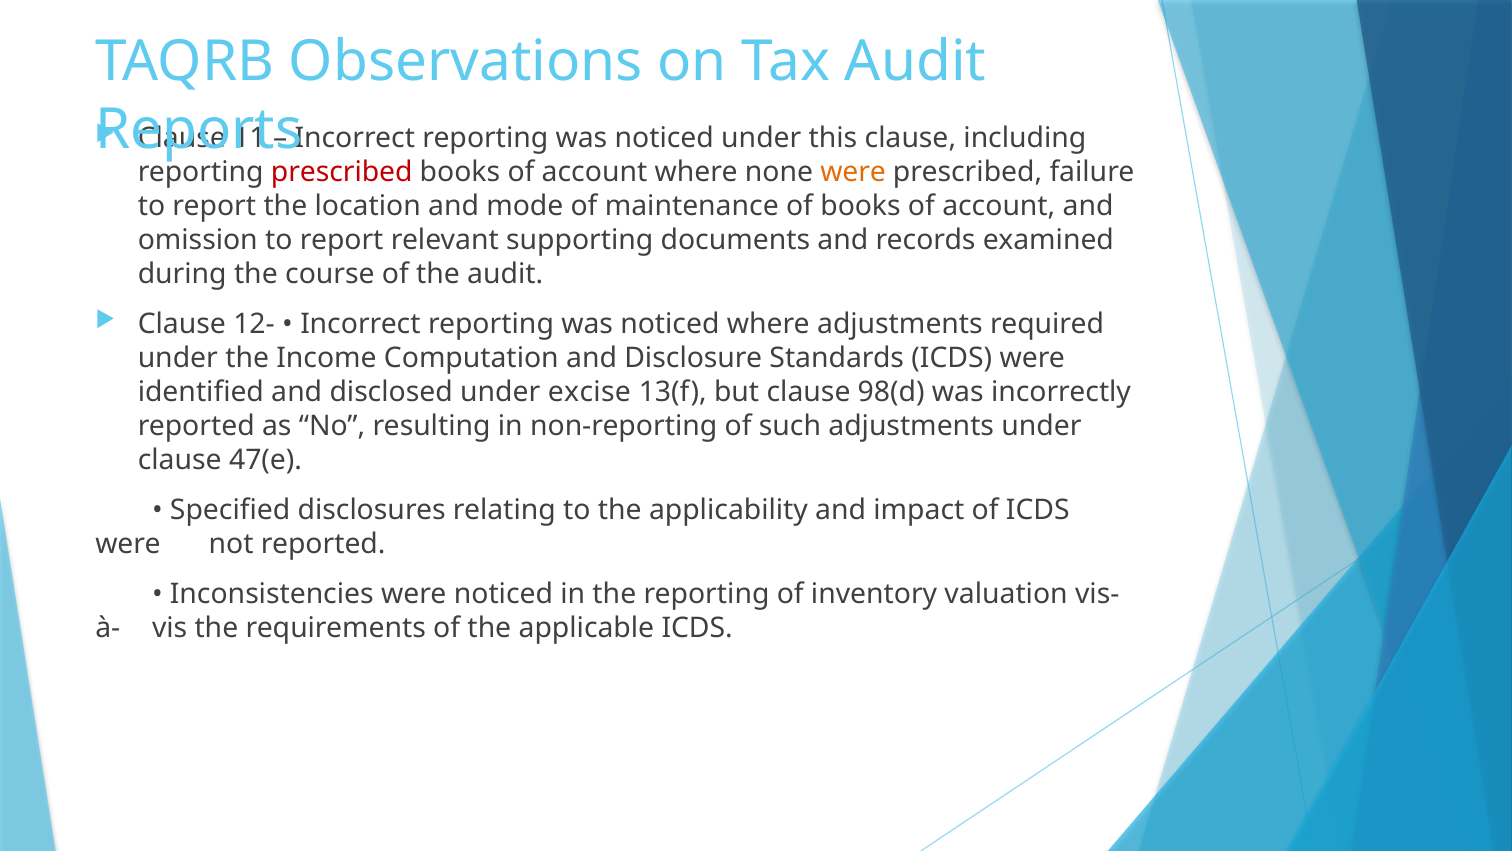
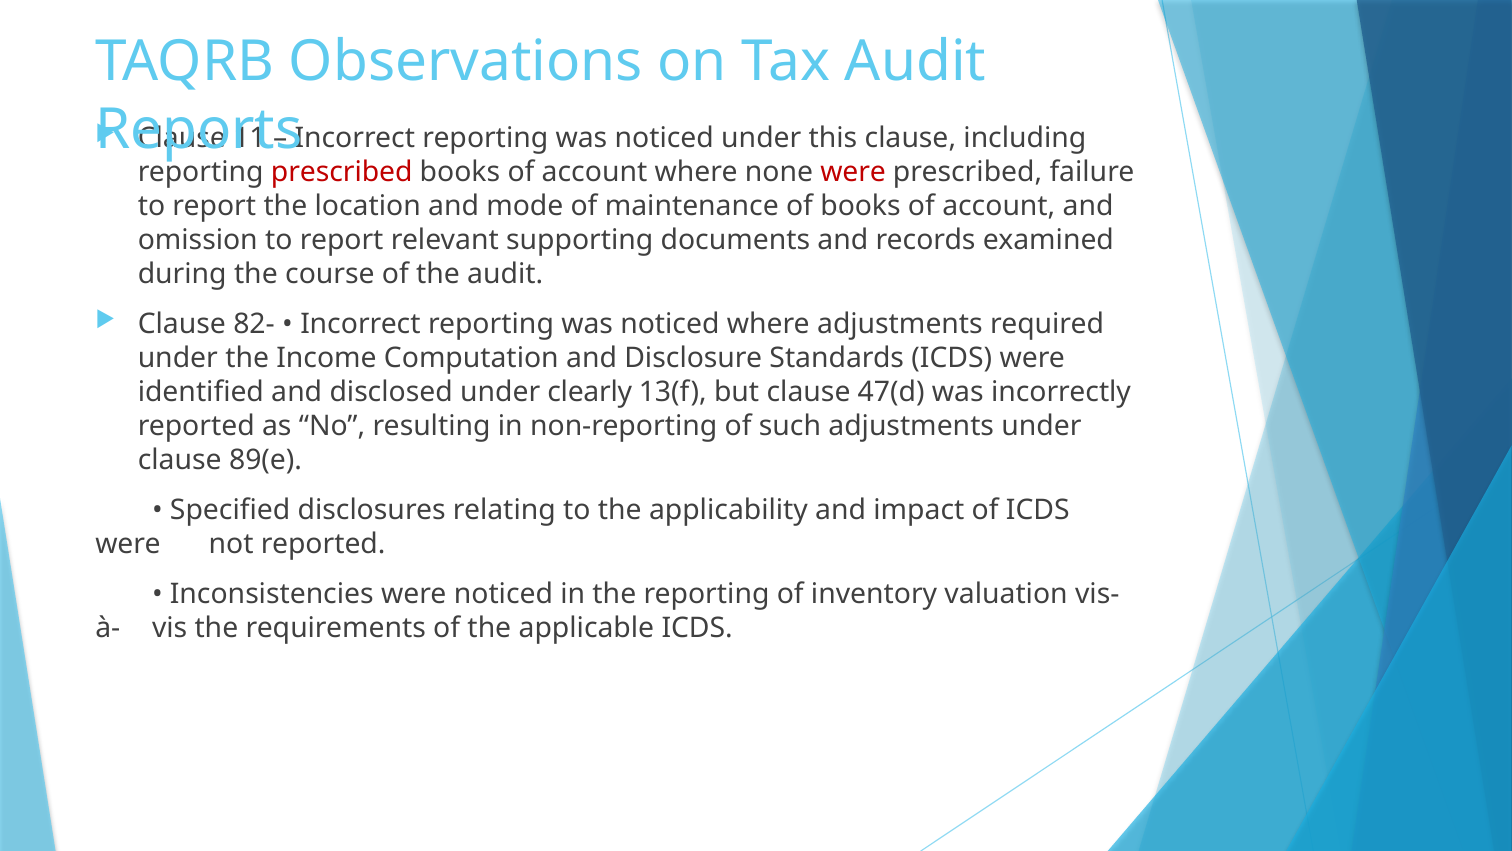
were at (853, 172) colour: orange -> red
12-: 12- -> 82-
excise: excise -> clearly
98(d: 98(d -> 47(d
47(e: 47(e -> 89(e
